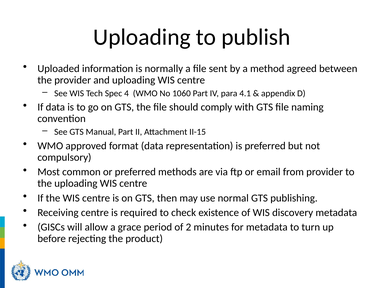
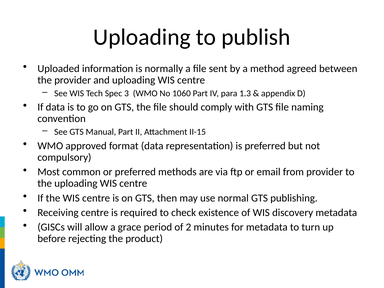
4: 4 -> 3
4.1: 4.1 -> 1.3
